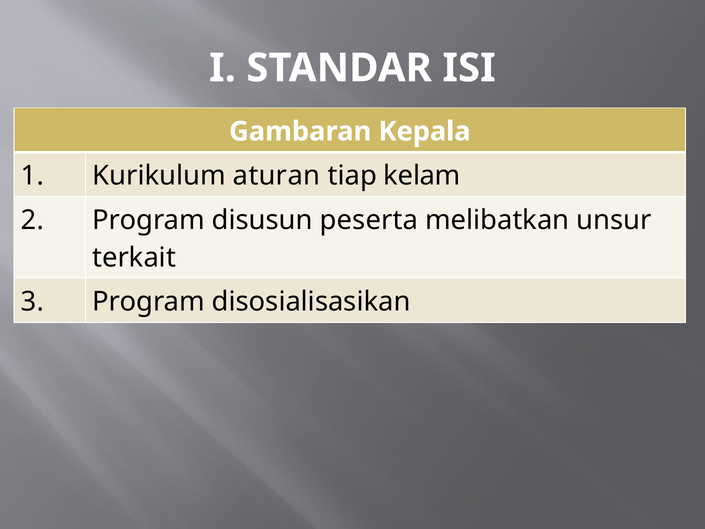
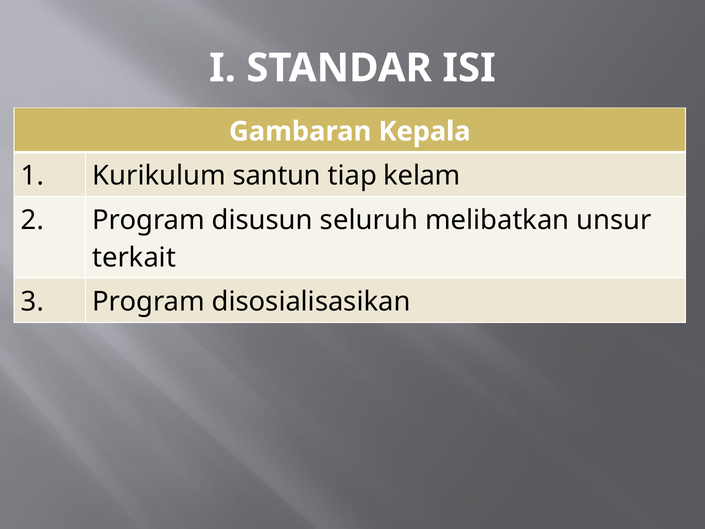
aturan: aturan -> santun
peserta: peserta -> seluruh
